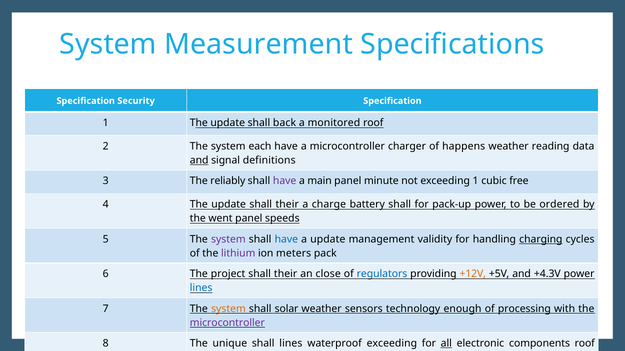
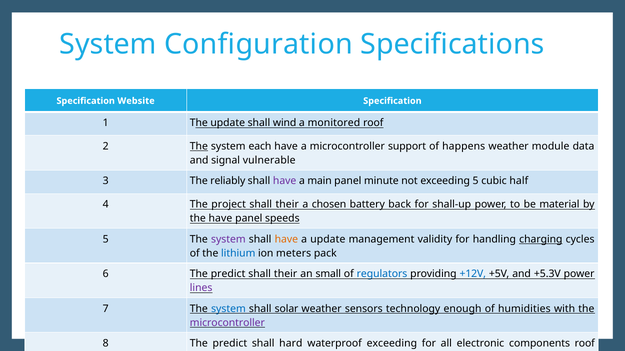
Measurement: Measurement -> Configuration
Security: Security -> Website
back: back -> wind
The at (199, 147) underline: none -> present
charger: charger -> support
reading: reading -> module
and at (199, 161) underline: present -> none
definitions: definitions -> vulnerable
exceeding 1: 1 -> 5
free: free -> half
4 The update: update -> project
charge: charge -> chosen
battery shall: shall -> back
pack-up: pack-up -> shall-up
ordered: ordered -> material
the went: went -> have
have at (286, 240) colour: blue -> orange
lithium colour: purple -> blue
6 The project: project -> predict
close: close -> small
+12V colour: orange -> blue
+4.3V: +4.3V -> +5.3V
lines at (201, 288) colour: blue -> purple
system at (228, 309) colour: orange -> blue
processing: processing -> humidities
8 The unique: unique -> predict
shall lines: lines -> hard
all underline: present -> none
